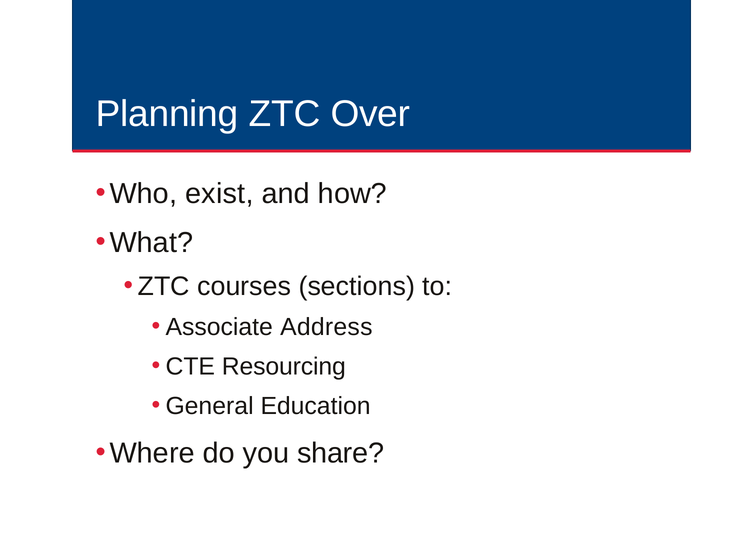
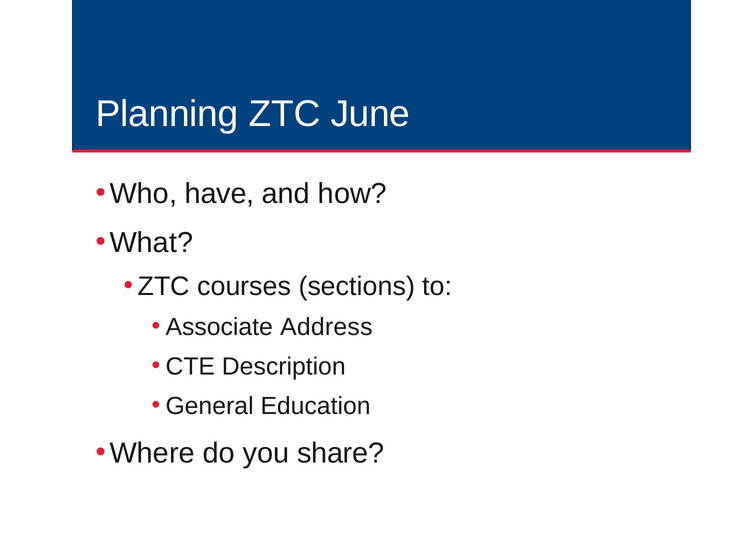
Over: Over -> June
exist: exist -> have
Resourcing: Resourcing -> Description
